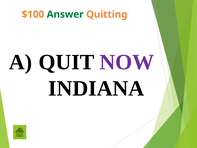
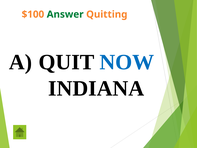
NOW colour: purple -> blue
